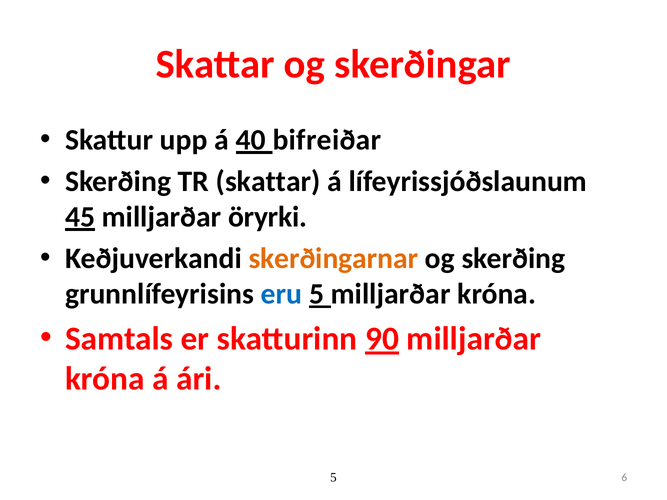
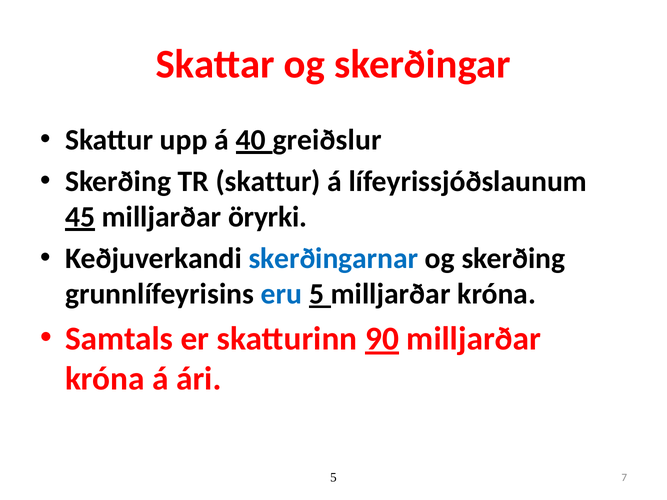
bifreiðar: bifreiðar -> greiðslur
TR skattar: skattar -> skattur
skerðingarnar colour: orange -> blue
6: 6 -> 7
